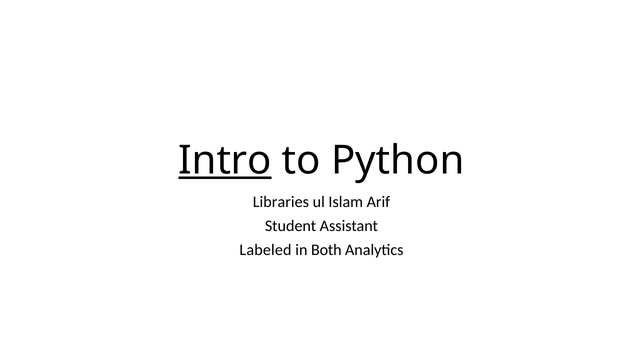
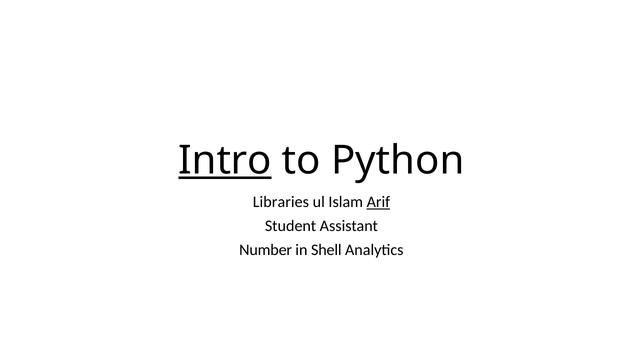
Arif underline: none -> present
Labeled: Labeled -> Number
Both: Both -> Shell
